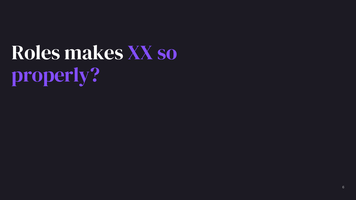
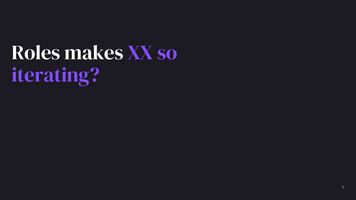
properly: properly -> iterating
